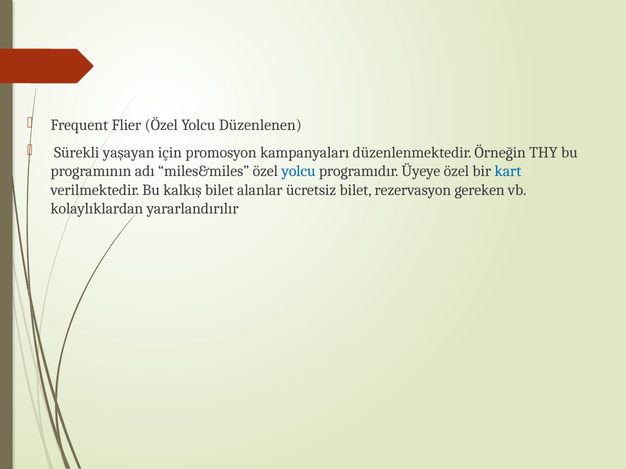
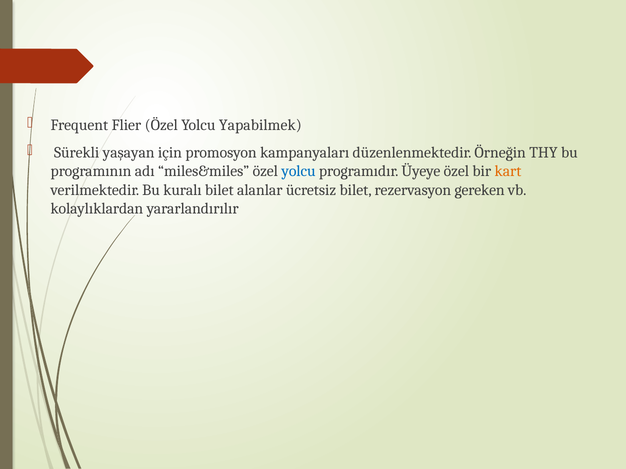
Düzenlenen: Düzenlenen -> Yapabilmek
kart colour: blue -> orange
kalkış: kalkış -> kuralı
